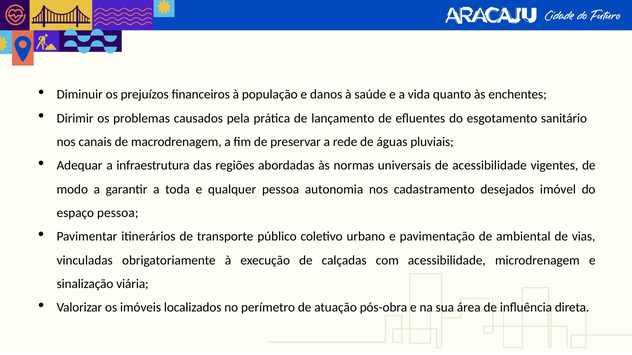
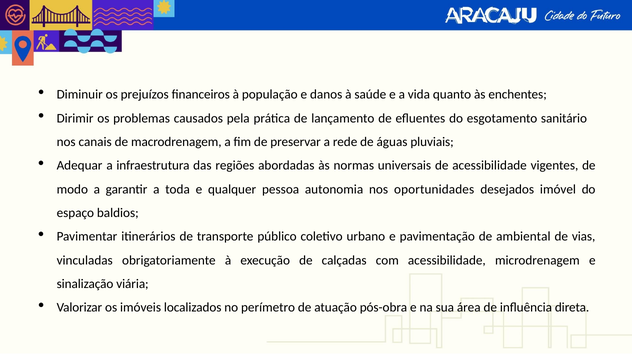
cadastramento: cadastramento -> oportunidades
espaço pessoa: pessoa -> baldios
